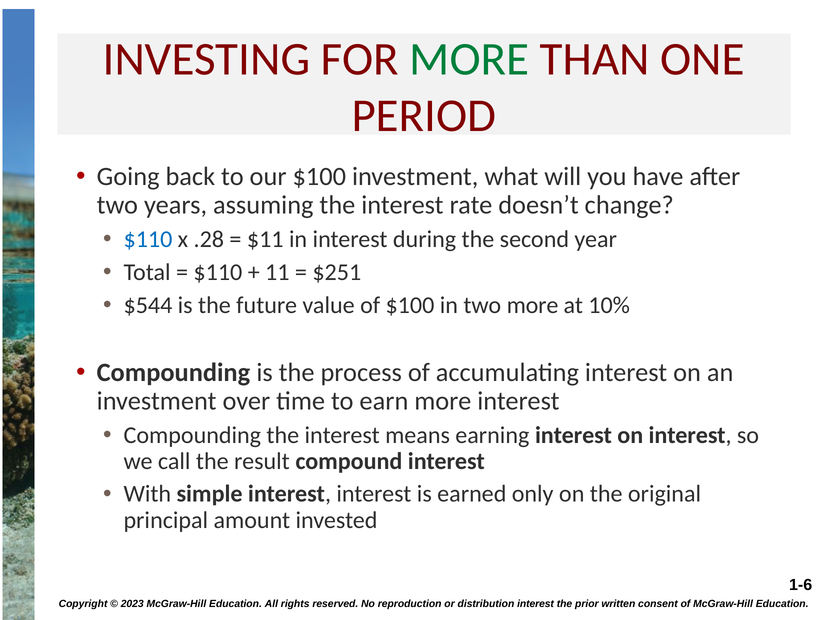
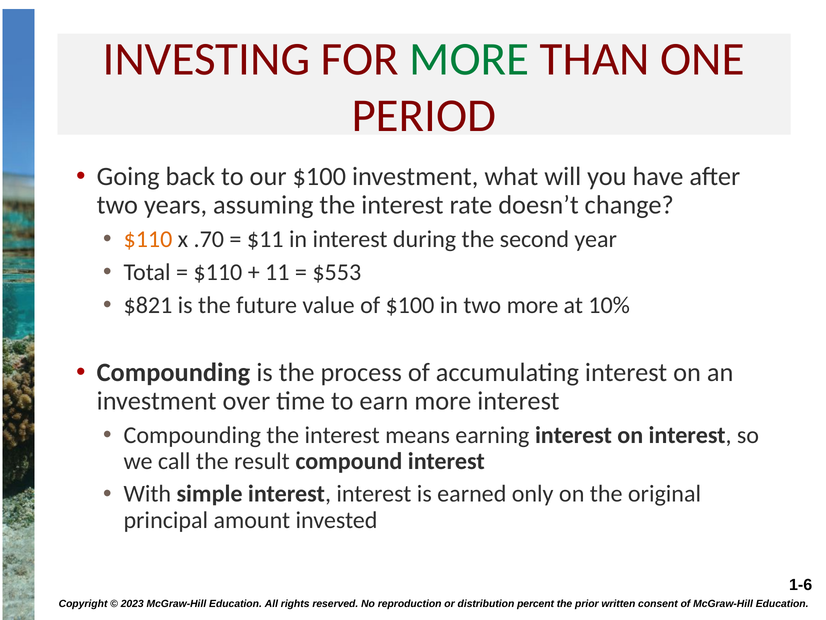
$110 at (148, 239) colour: blue -> orange
.28: .28 -> .70
$251: $251 -> $553
$544: $544 -> $821
distribution interest: interest -> percent
